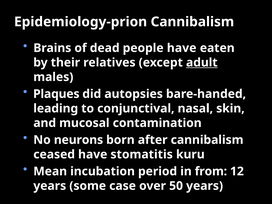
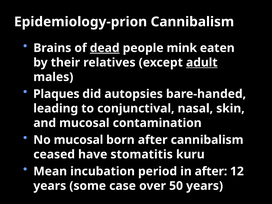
dead underline: none -> present
people have: have -> mink
No neurons: neurons -> mucosal
in from: from -> after
